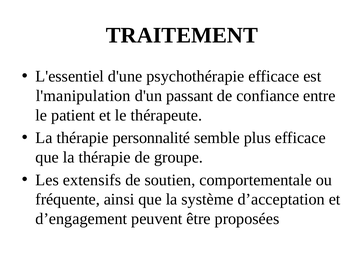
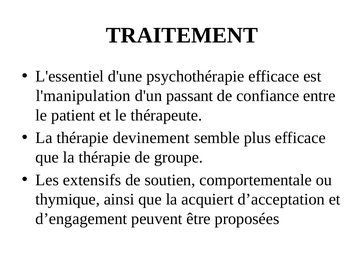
personnalité: personnalité -> devinement
fréquente: fréquente -> thymique
système: système -> acquiert
